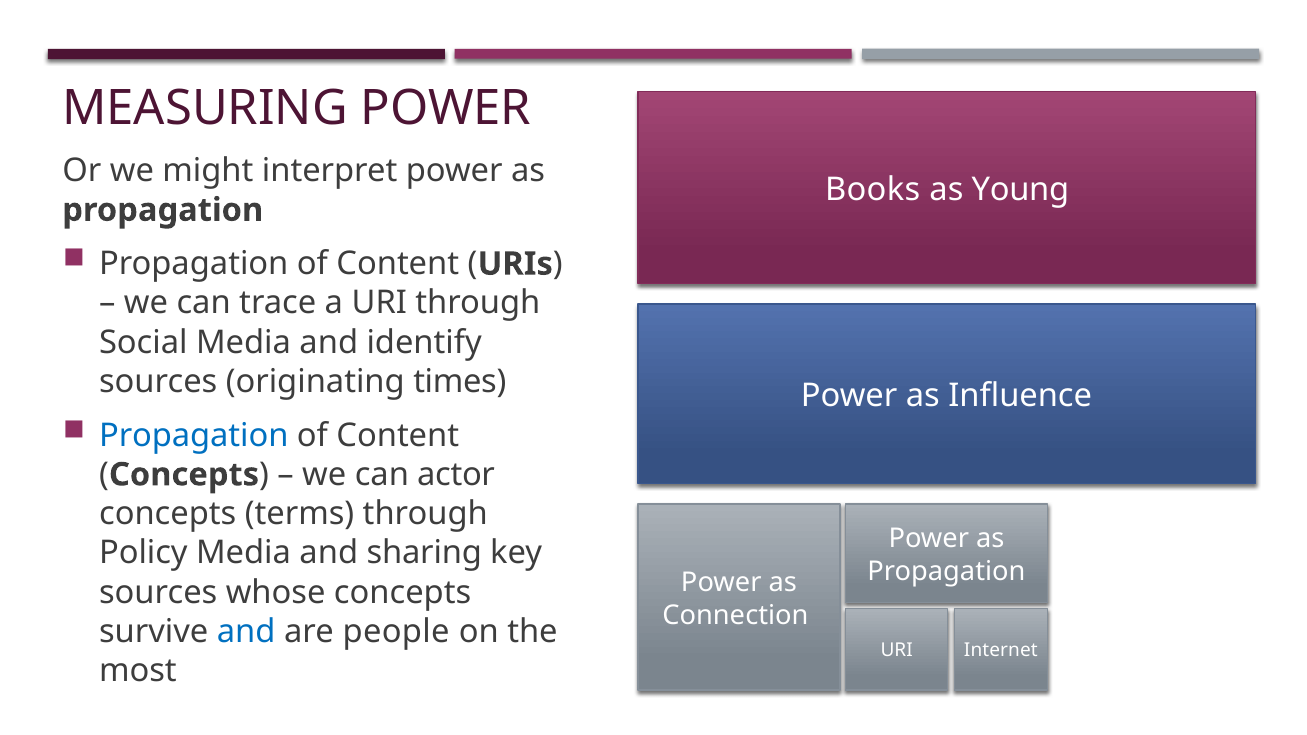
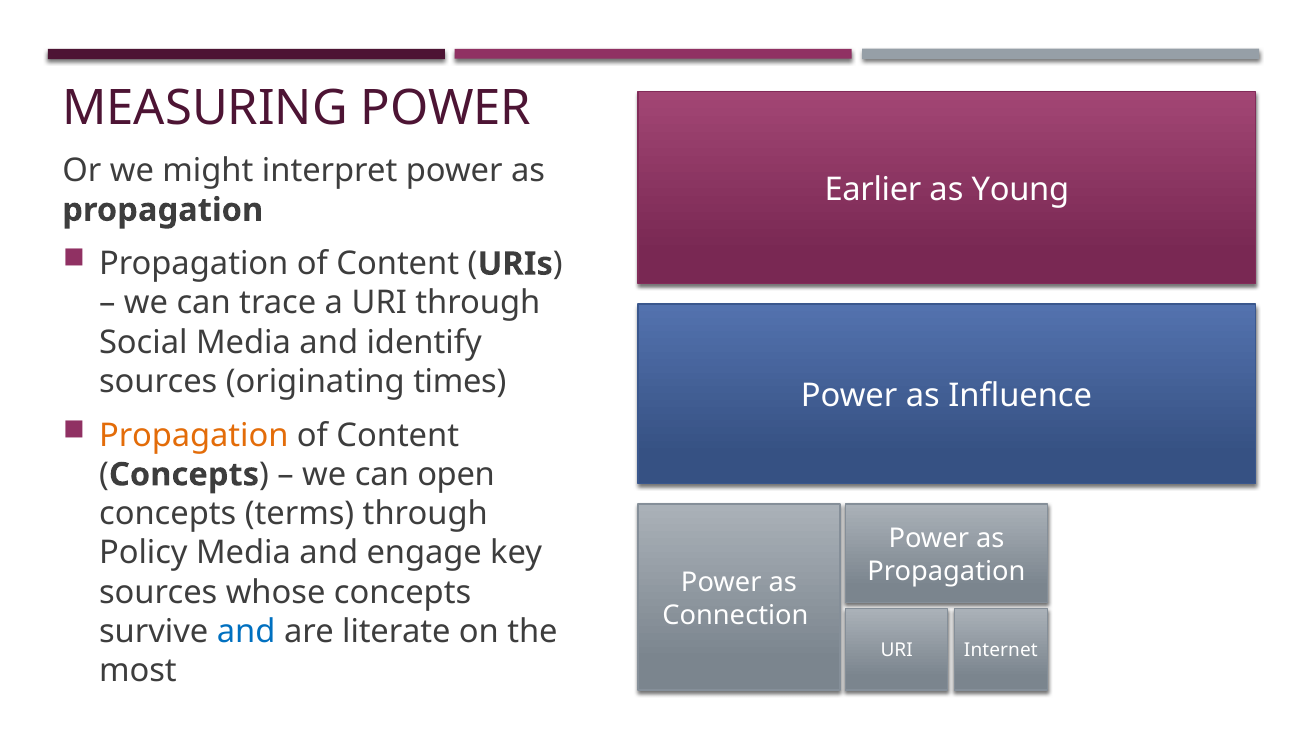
Books: Books -> Earlier
Propagation at (194, 436) colour: blue -> orange
actor: actor -> open
sharing: sharing -> engage
people: people -> literate
